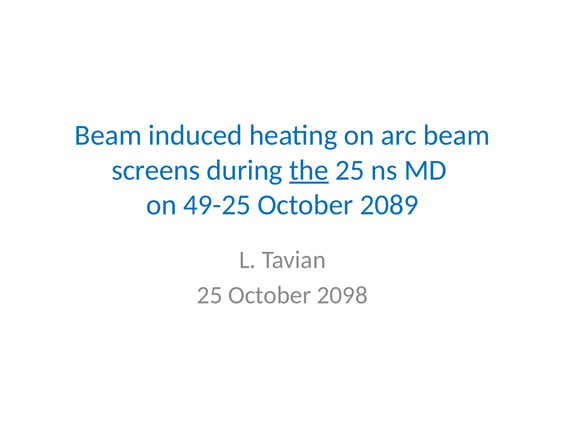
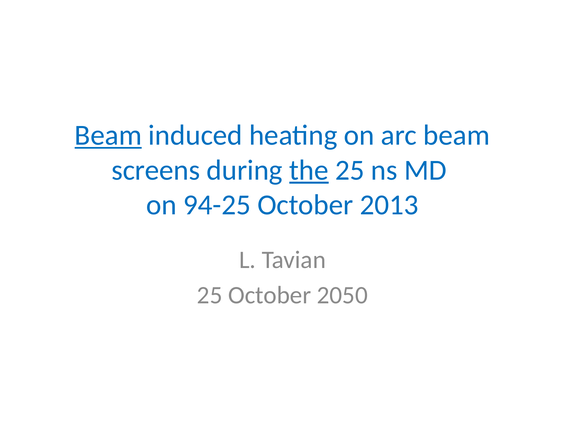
Beam at (108, 135) underline: none -> present
49-25: 49-25 -> 94-25
2089: 2089 -> 2013
2098: 2098 -> 2050
